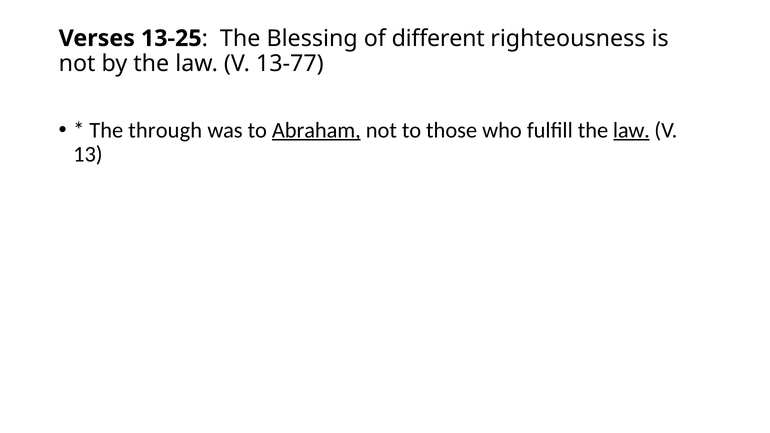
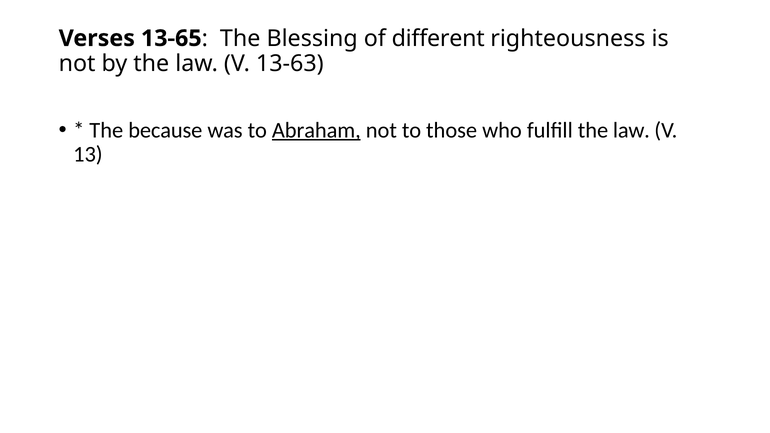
13-25: 13-25 -> 13-65
13-77: 13-77 -> 13-63
through: through -> because
law at (631, 130) underline: present -> none
